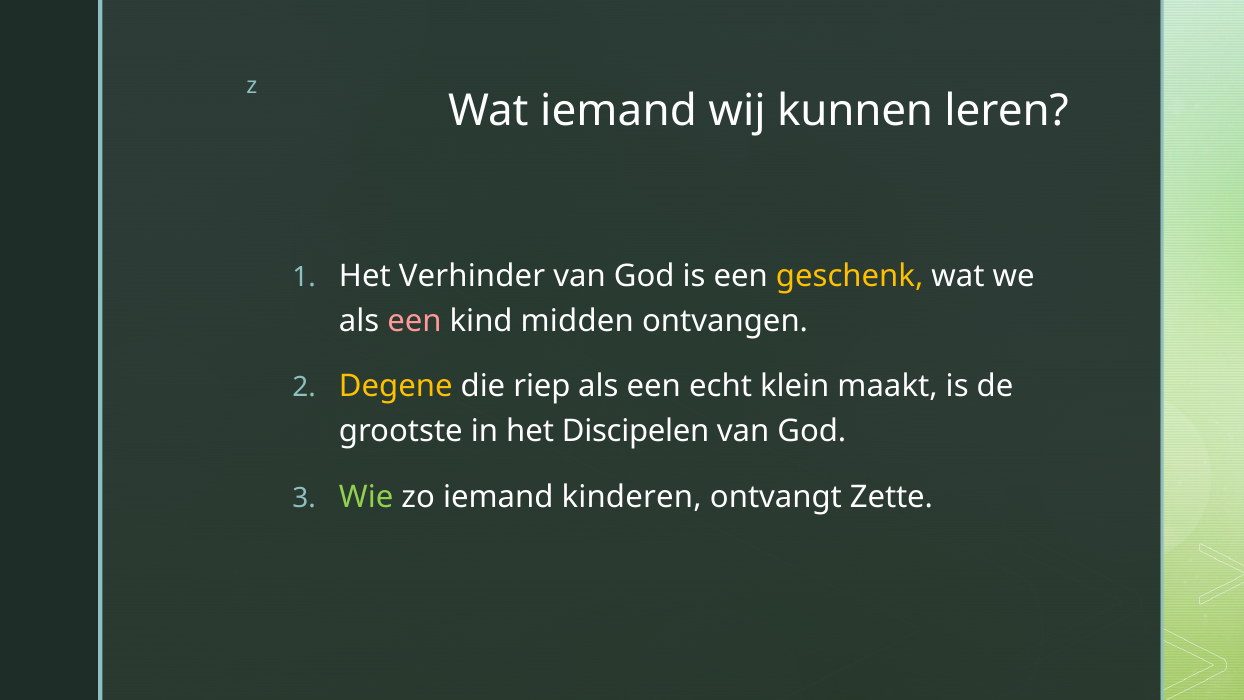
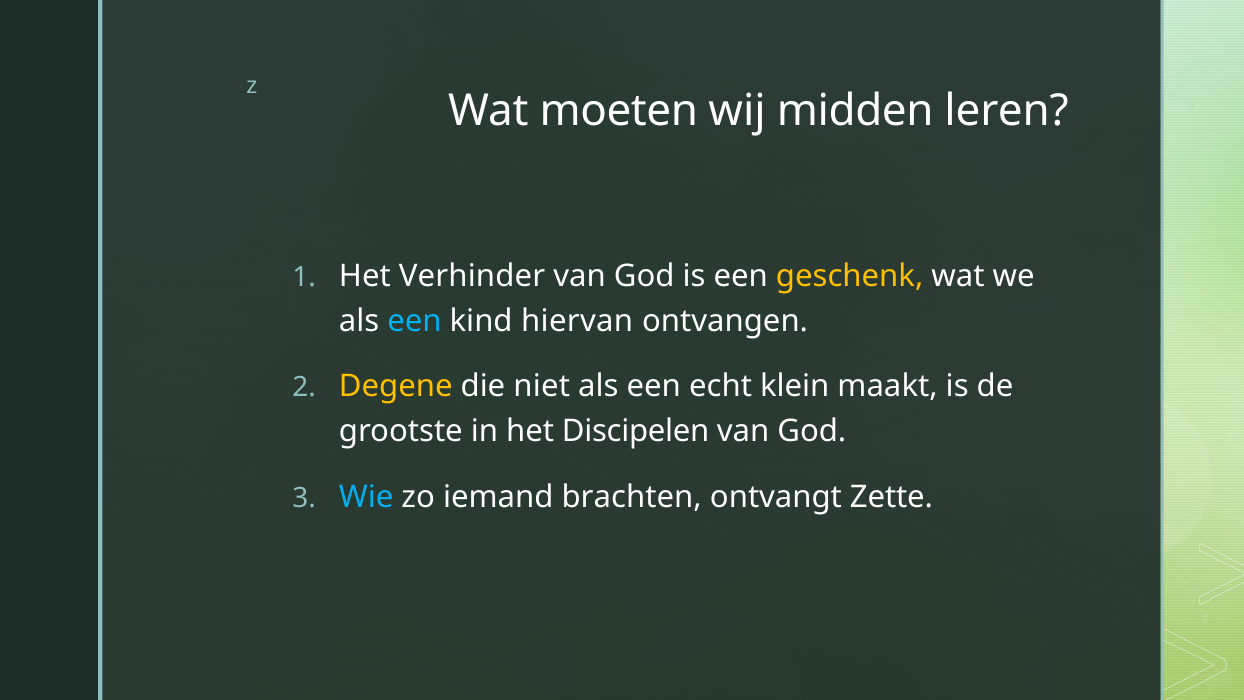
Wat iemand: iemand -> moeten
kunnen: kunnen -> midden
een at (414, 321) colour: pink -> light blue
midden: midden -> hiervan
riep: riep -> niet
Wie colour: light green -> light blue
kinderen: kinderen -> brachten
